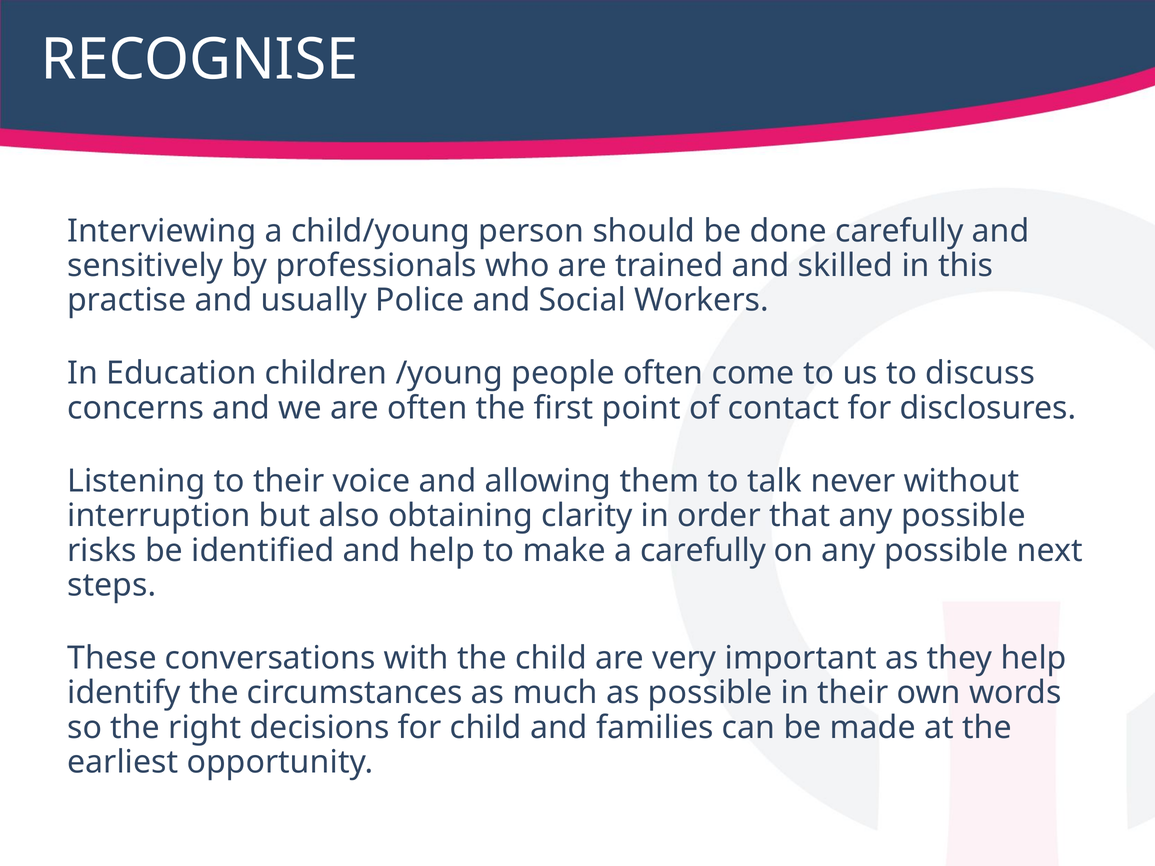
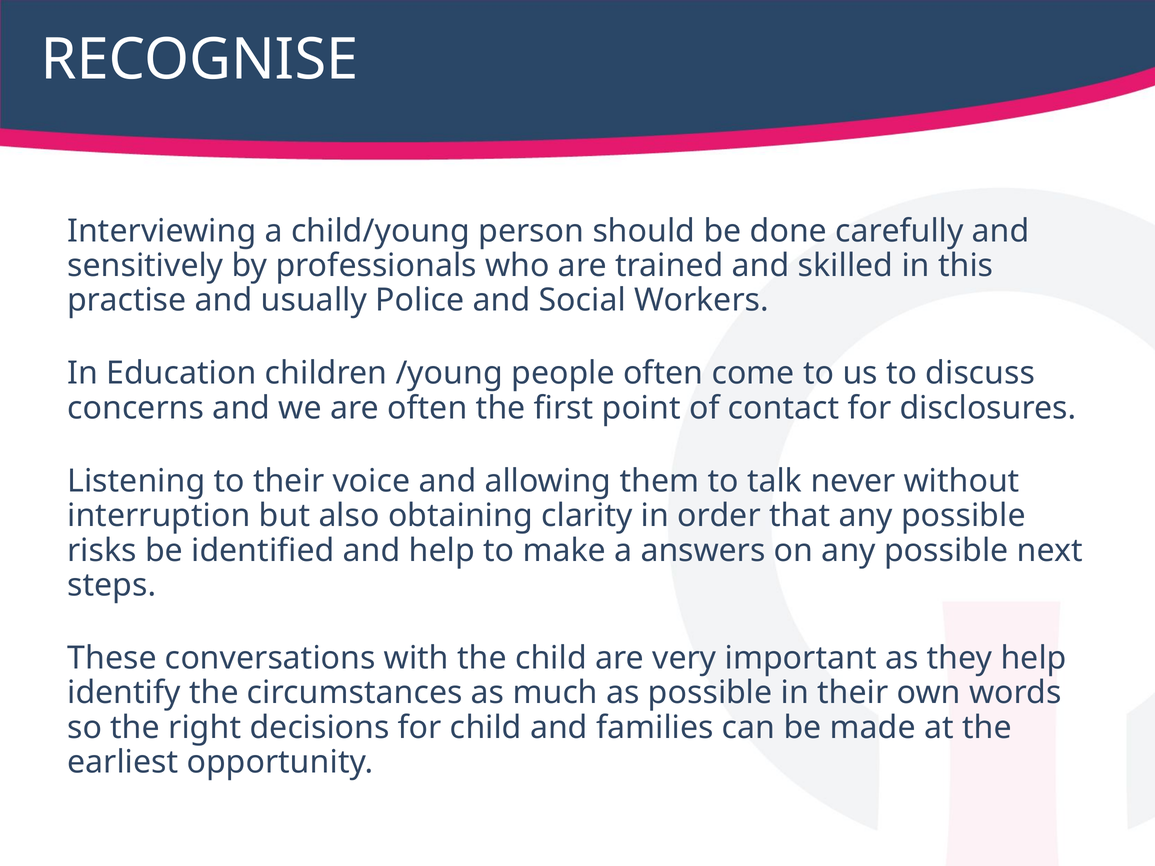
a carefully: carefully -> answers
